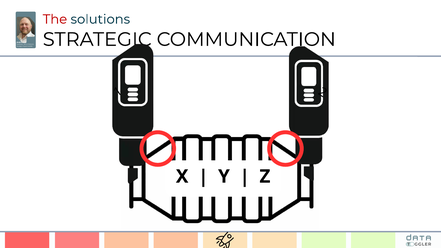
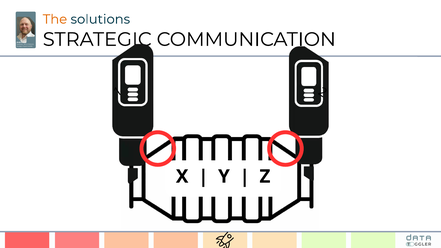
The colour: red -> orange
